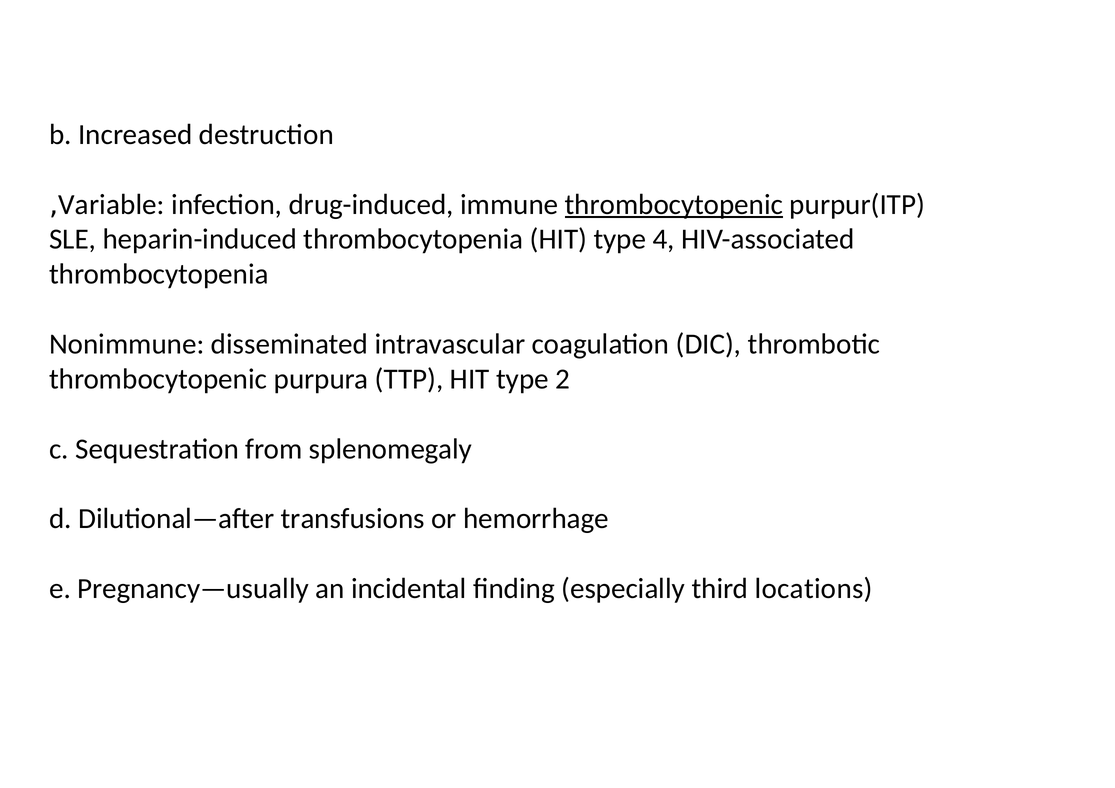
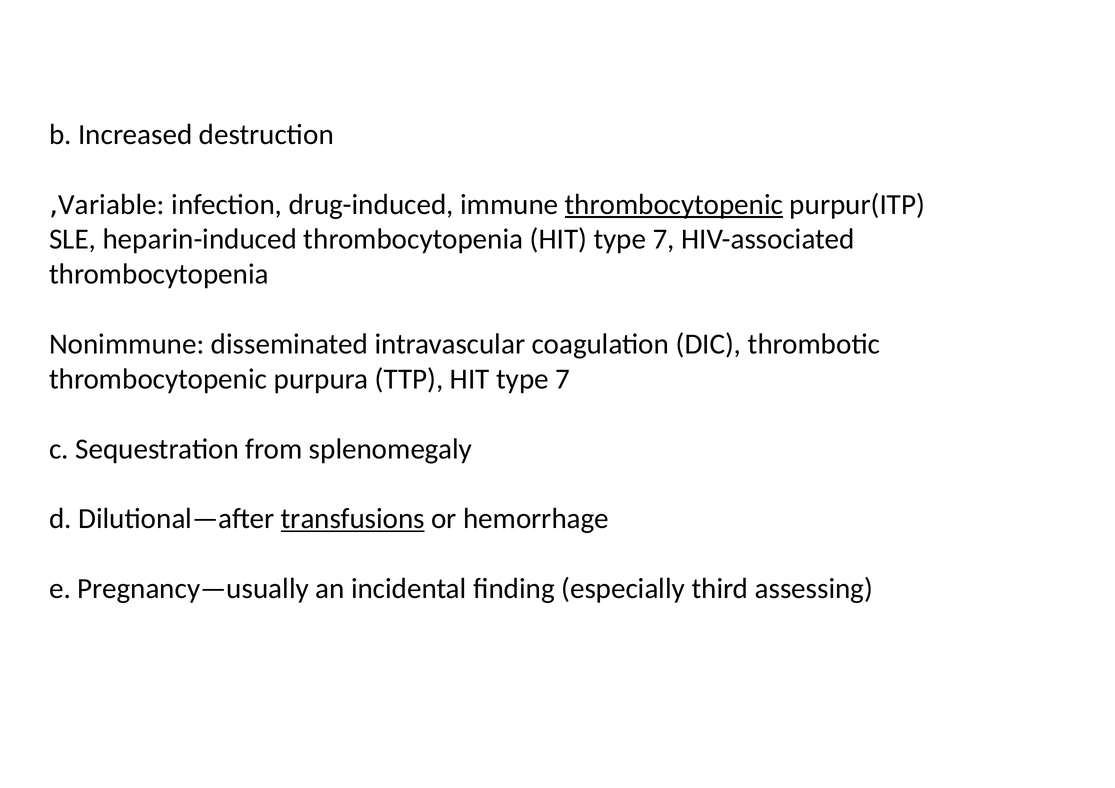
thrombocytopenia HIT type 4: 4 -> 7
TTP HIT type 2: 2 -> 7
transfusions underline: none -> present
locations: locations -> assessing
